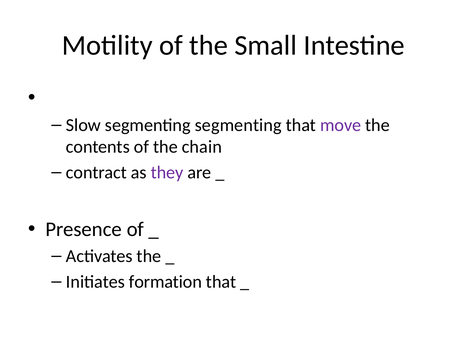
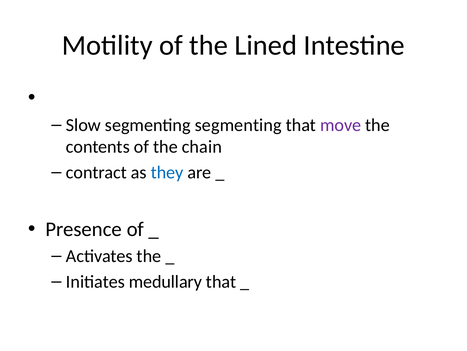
Small: Small -> Lined
they colour: purple -> blue
formation: formation -> medullary
